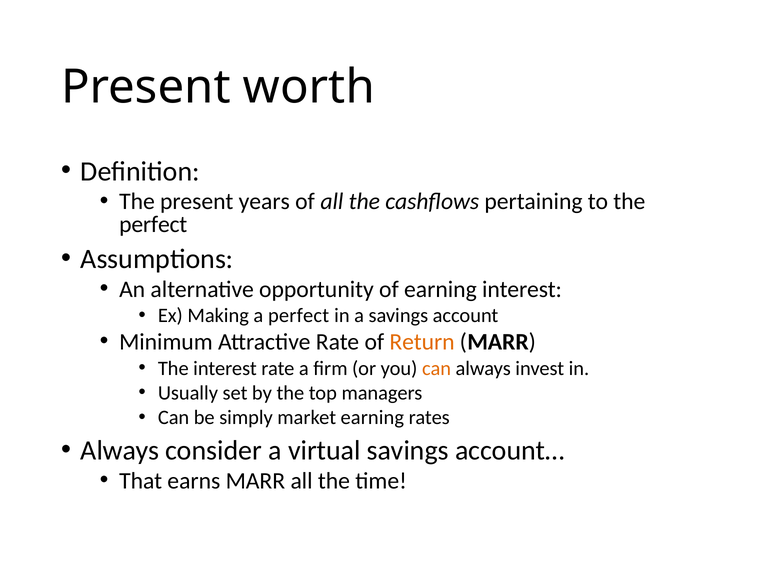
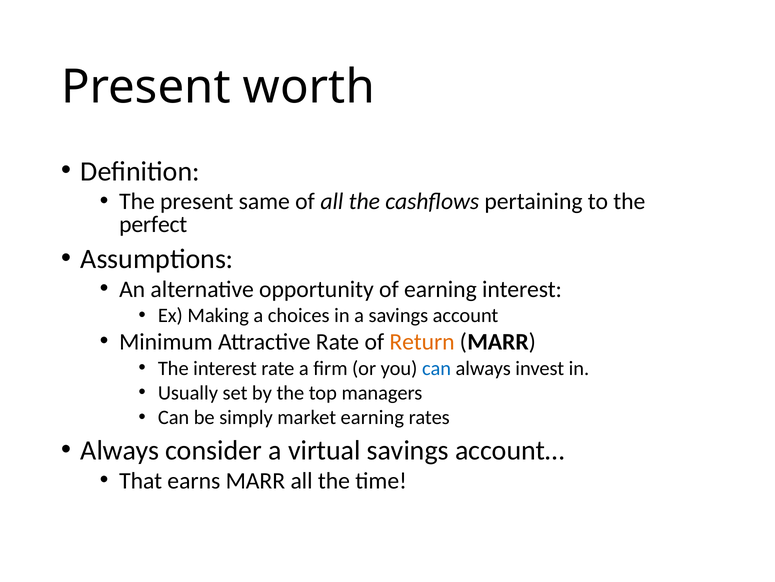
years: years -> same
a perfect: perfect -> choices
can at (437, 368) colour: orange -> blue
